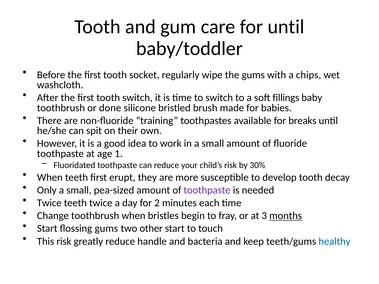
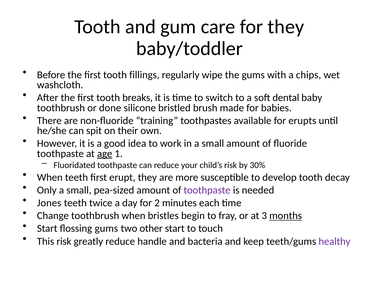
for until: until -> they
socket: socket -> fillings
tooth switch: switch -> breaks
fillings: fillings -> dental
breaks: breaks -> erupts
age underline: none -> present
Twice at (49, 203): Twice -> Jones
healthy colour: blue -> purple
